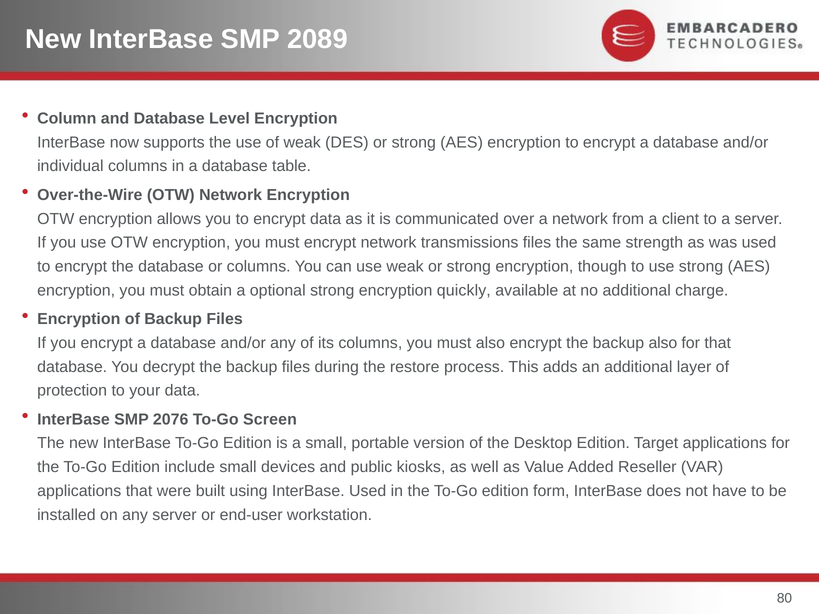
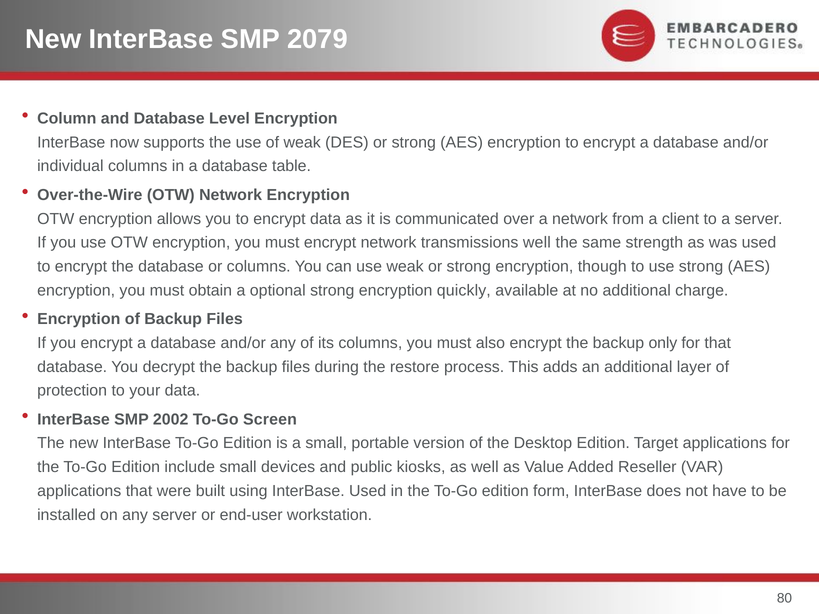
2089: 2089 -> 2079
transmissions files: files -> well
backup also: also -> only
2076: 2076 -> 2002
